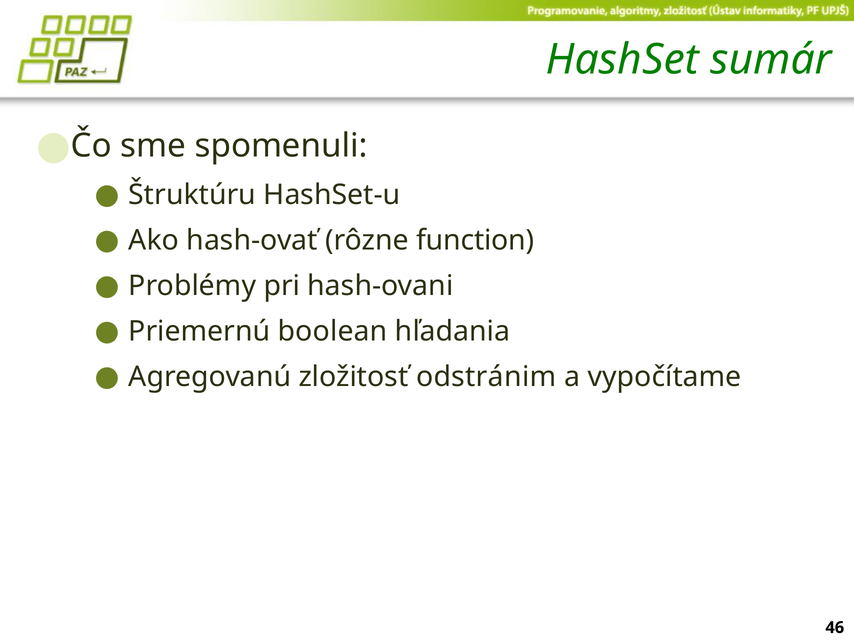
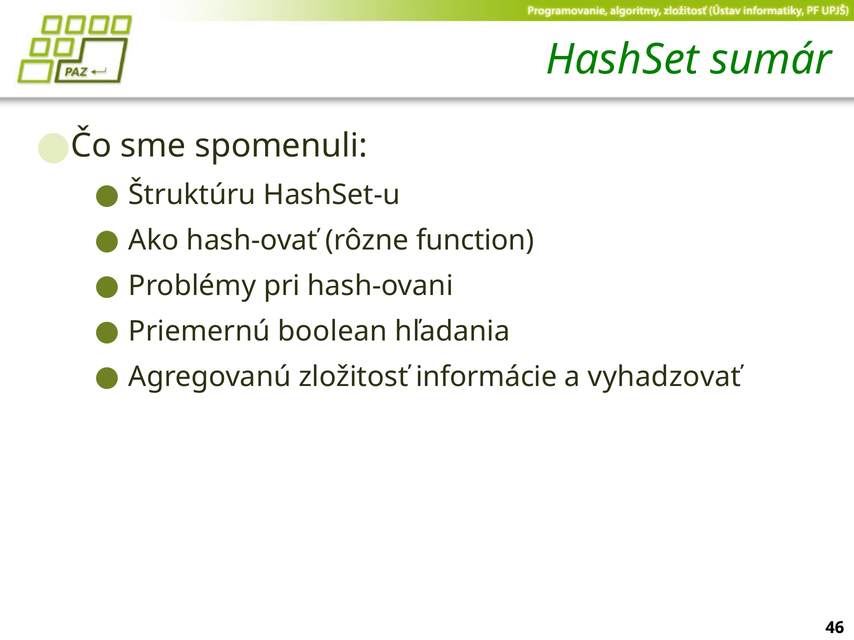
odstránim: odstránim -> informácie
vypočítame: vypočítame -> vyhadzovať
